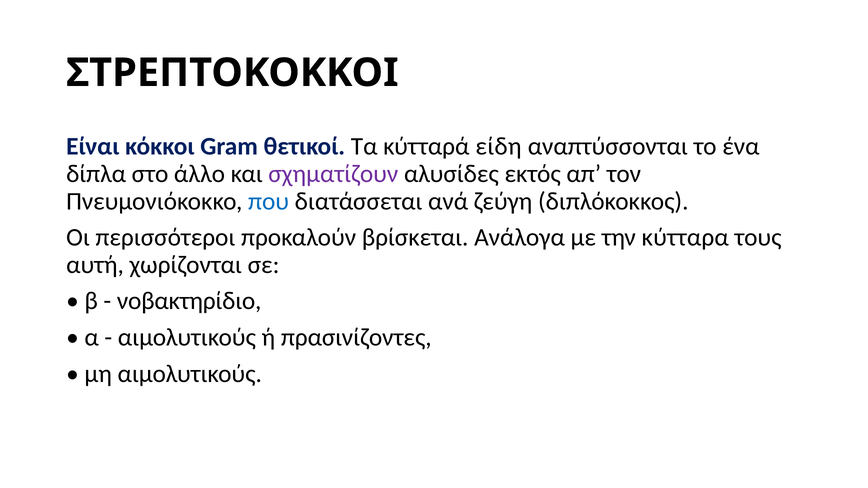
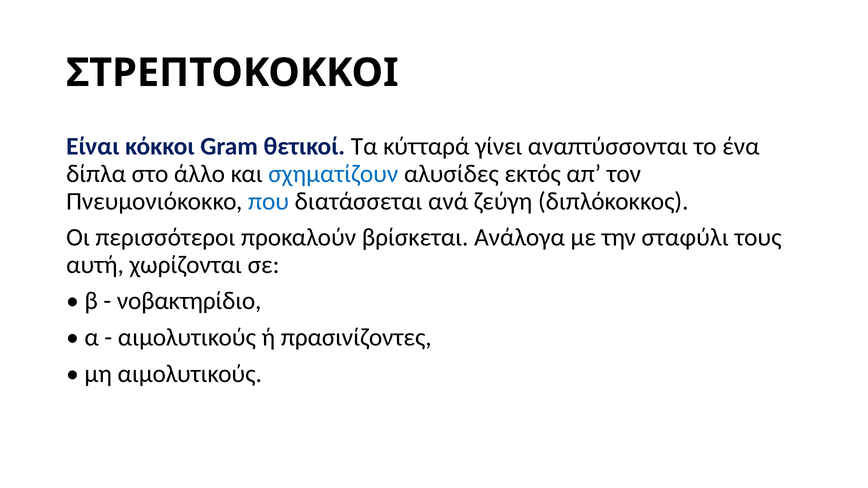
είδη: είδη -> γίνει
σχηματίζουν colour: purple -> blue
κύτταρα: κύτταρα -> σταφύλι
